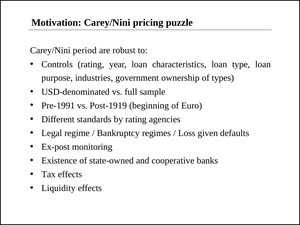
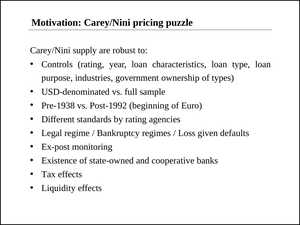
period: period -> supply
Pre-1991: Pre-1991 -> Pre-1938
Post-1919: Post-1919 -> Post-1992
